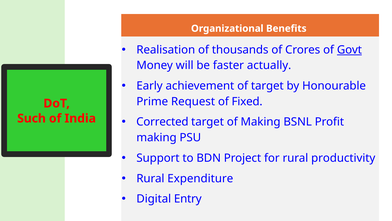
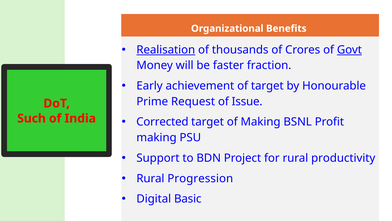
Realisation underline: none -> present
actually: actually -> fraction
Fixed: Fixed -> Issue
Expenditure: Expenditure -> Progression
Entry: Entry -> Basic
